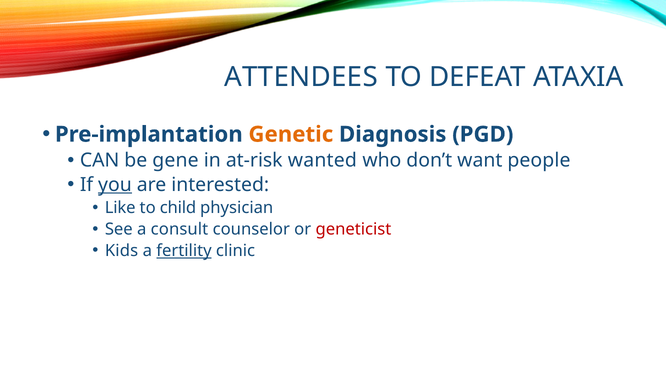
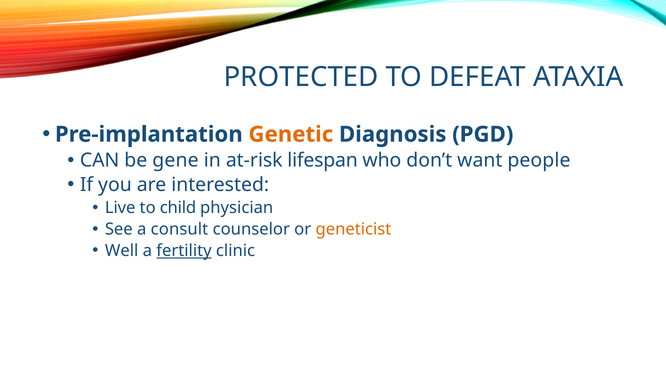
ATTENDEES: ATTENDEES -> PROTECTED
wanted: wanted -> lifespan
you underline: present -> none
Like: Like -> Live
geneticist colour: red -> orange
Kids: Kids -> Well
